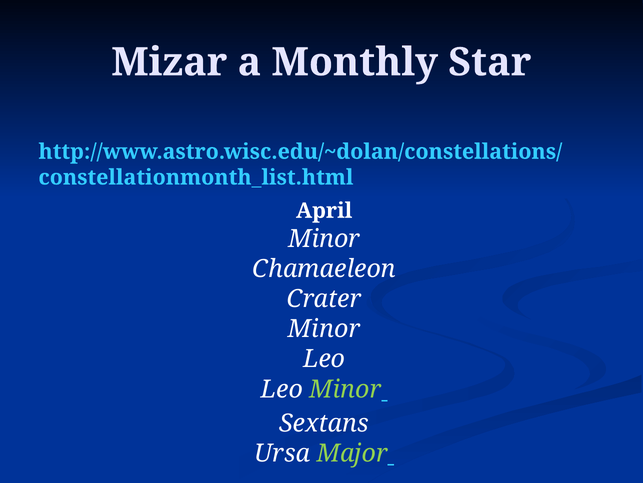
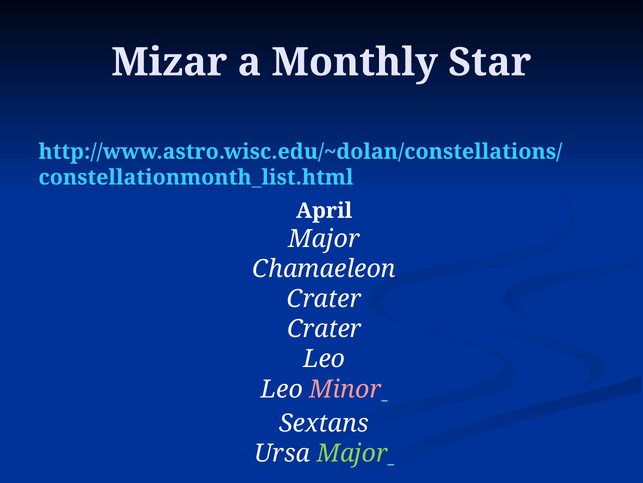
Minor at (324, 239): Minor -> Major
Minor at (324, 329): Minor -> Crater
Minor at (345, 389) colour: light green -> pink
